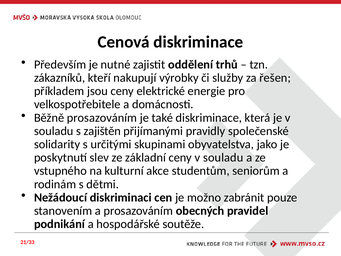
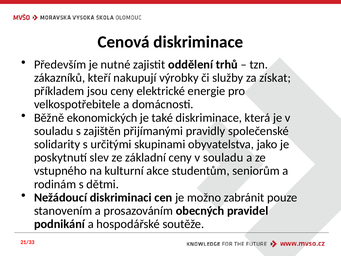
řešen: řešen -> získat
Běžně prosazováním: prosazováním -> ekonomických
